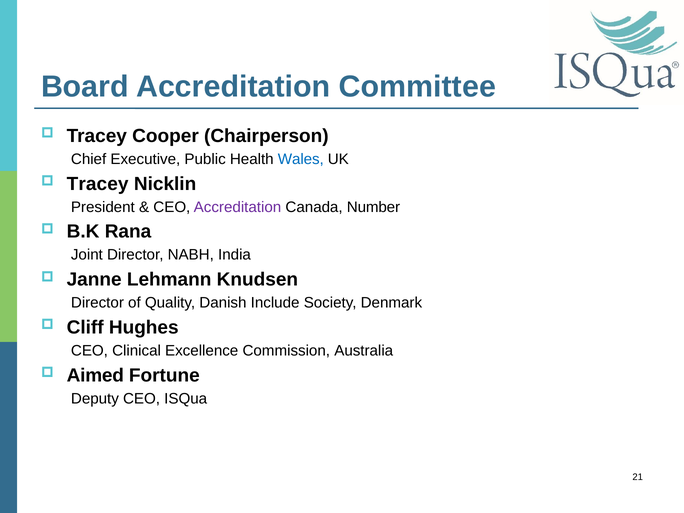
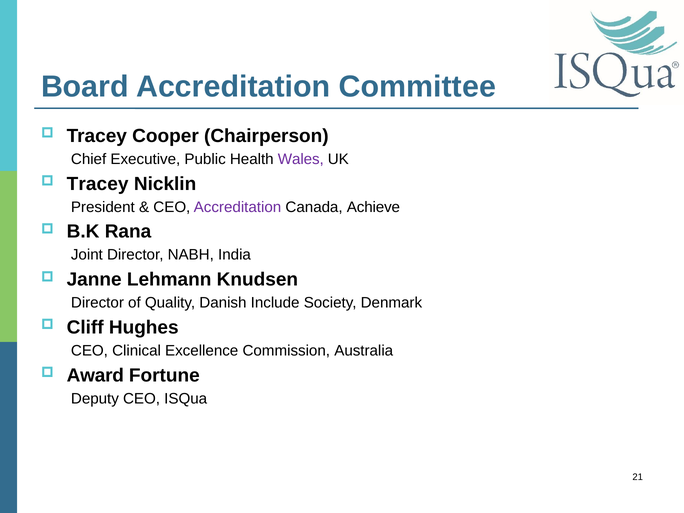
Wales colour: blue -> purple
Number: Number -> Achieve
Aimed: Aimed -> Award
